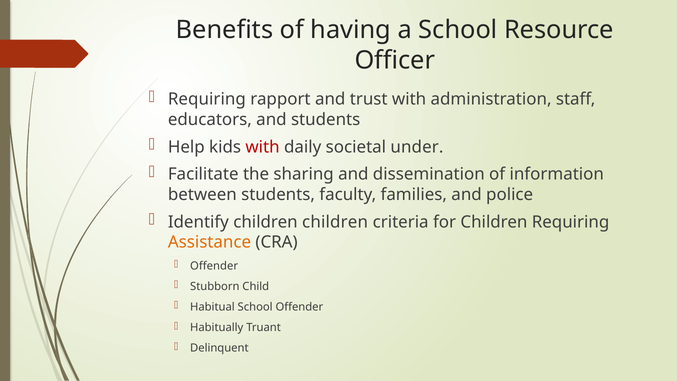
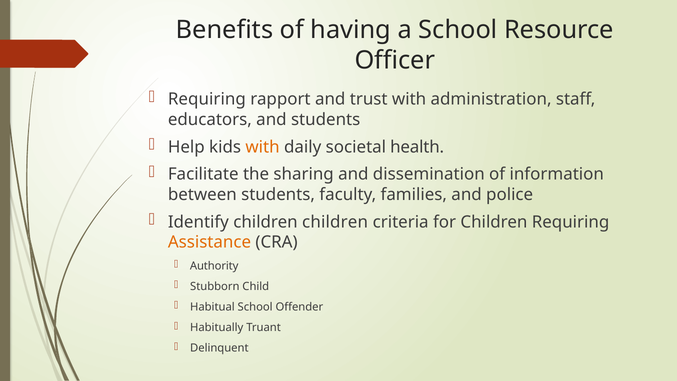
with at (263, 147) colour: red -> orange
under: under -> health
Offender at (214, 266): Offender -> Authority
